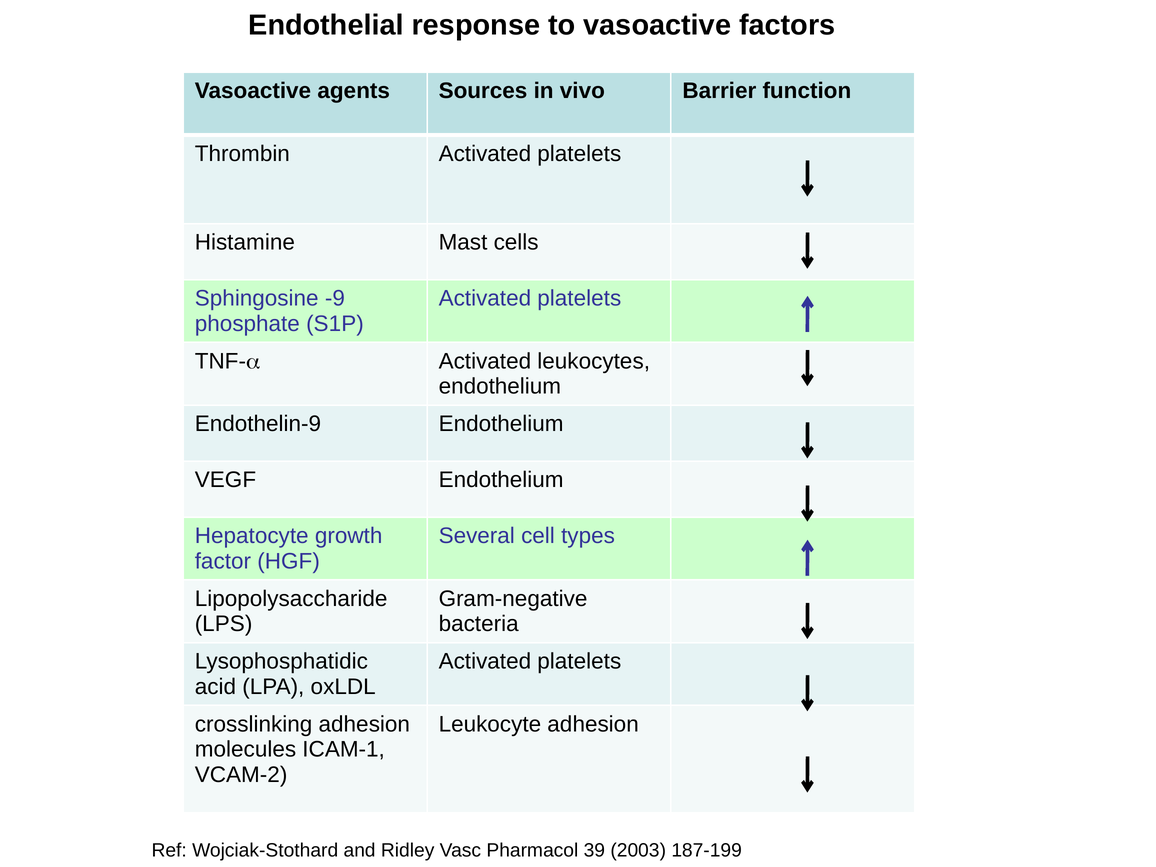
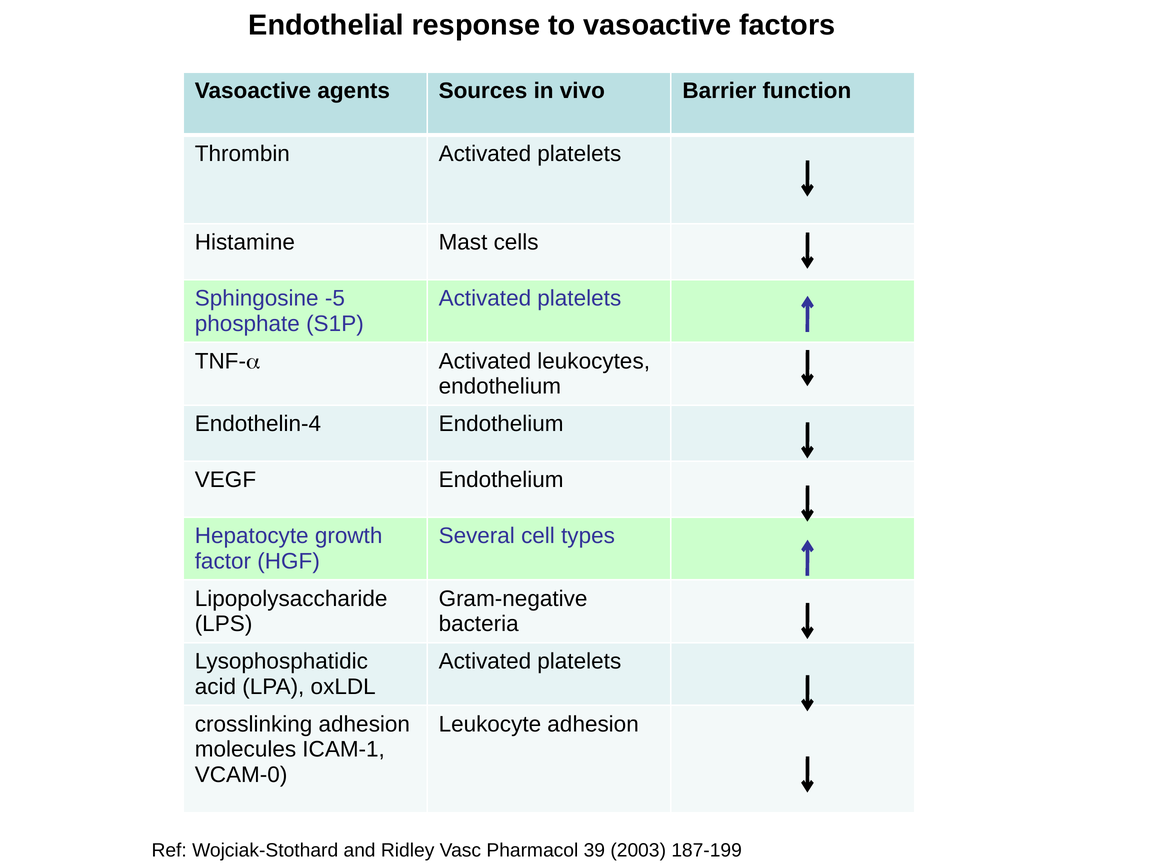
-9: -9 -> -5
Endothelin-9: Endothelin-9 -> Endothelin-4
VCAM-2: VCAM-2 -> VCAM-0
